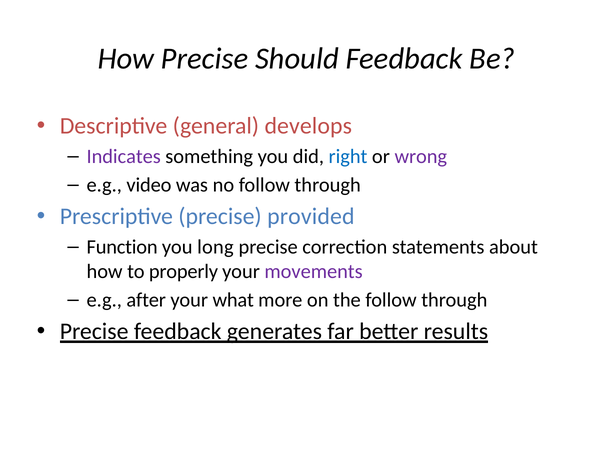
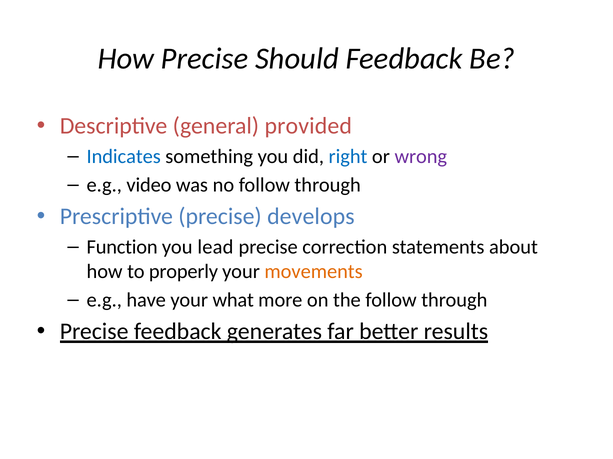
develops: develops -> provided
Indicates colour: purple -> blue
provided: provided -> develops
long: long -> lead
movements colour: purple -> orange
after: after -> have
